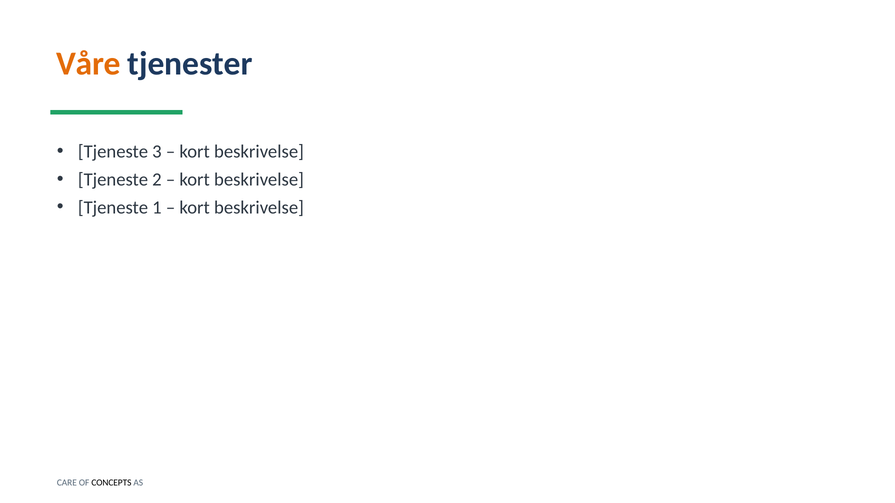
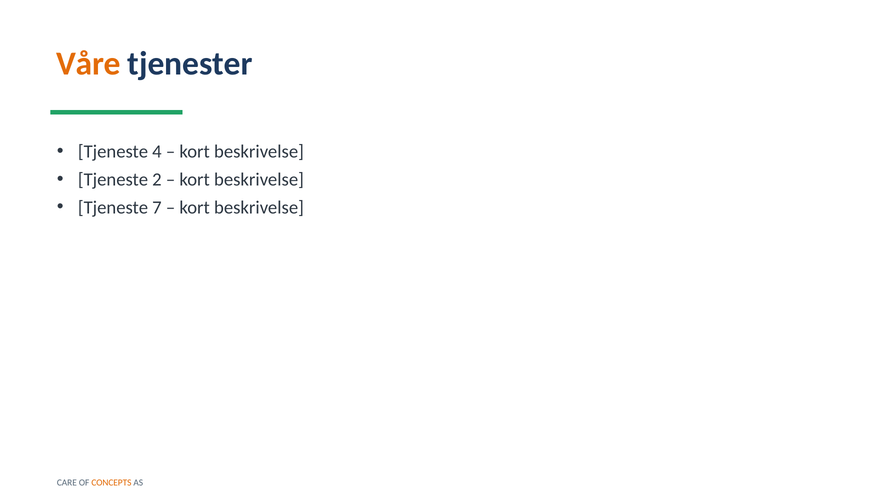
3: 3 -> 4
1: 1 -> 7
CONCEPTS colour: black -> orange
